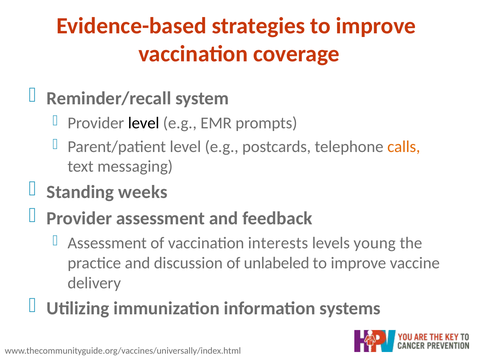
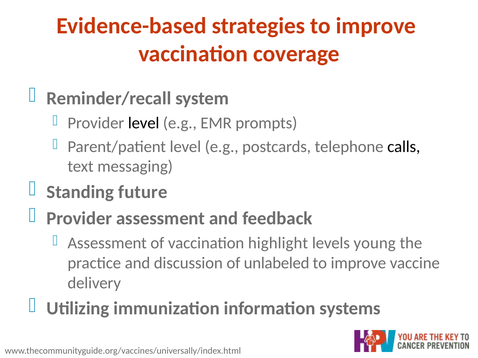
calls colour: orange -> black
weeks: weeks -> future
interests: interests -> highlight
